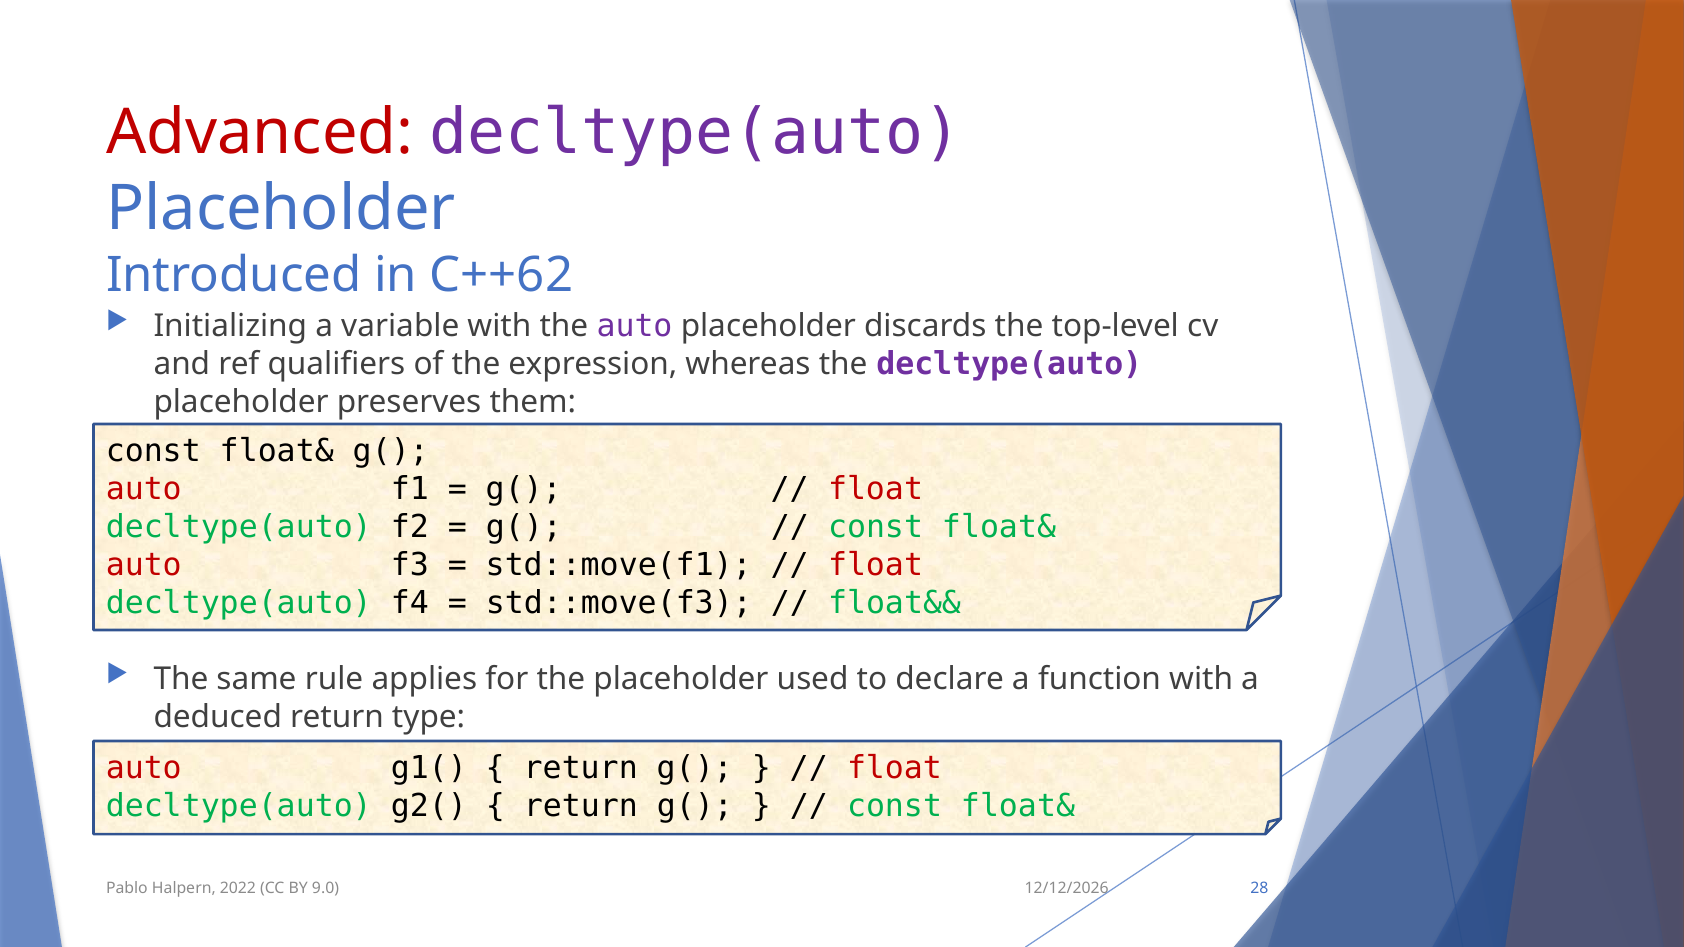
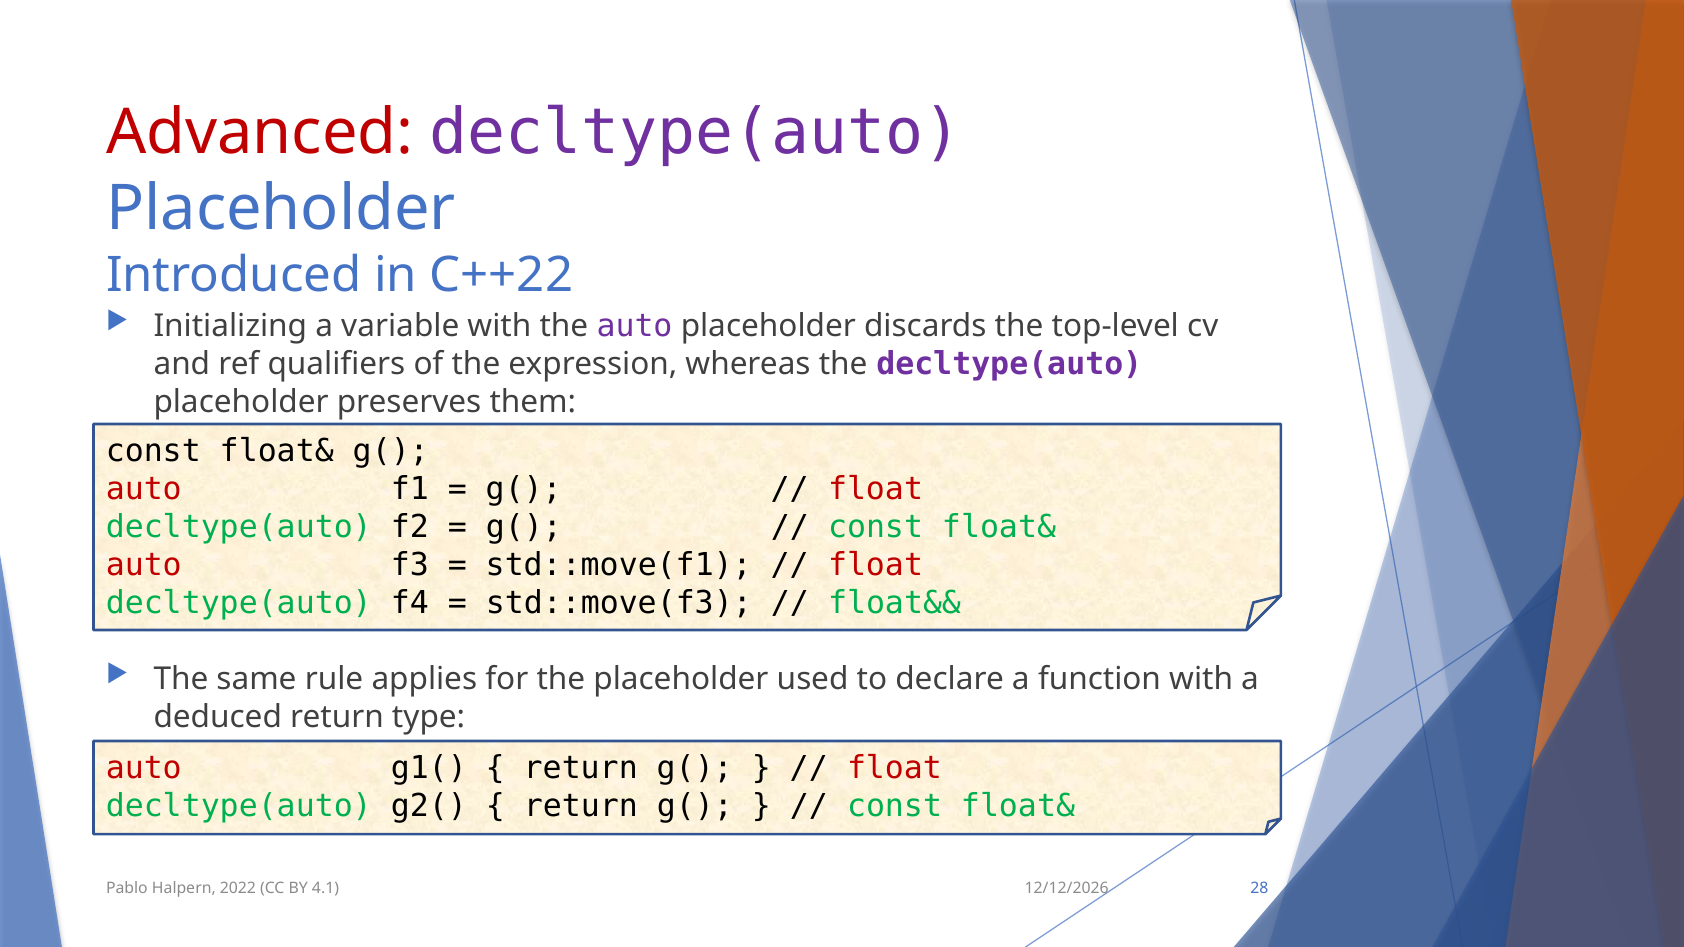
C++62: C++62 -> C++22
9.0: 9.0 -> 4.1
